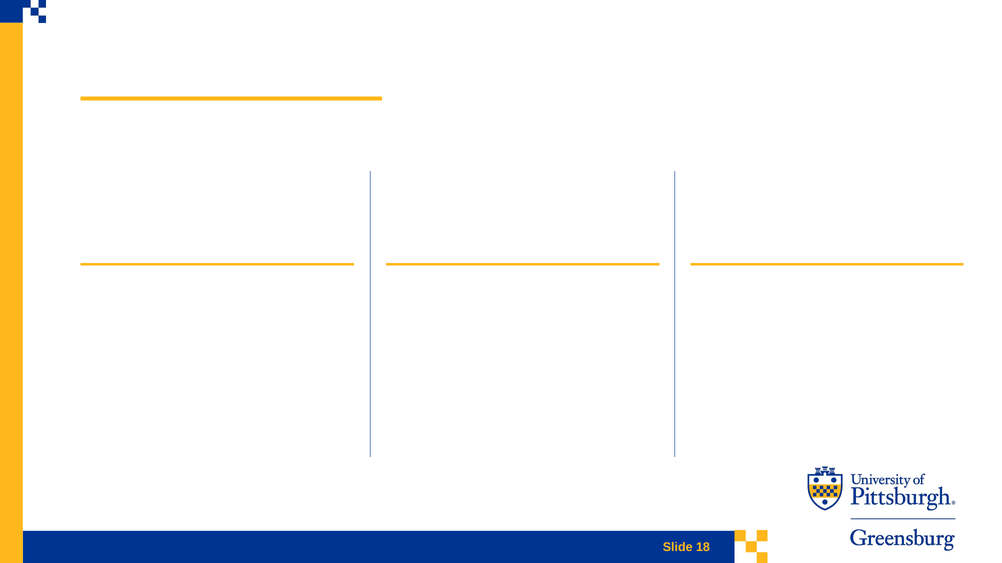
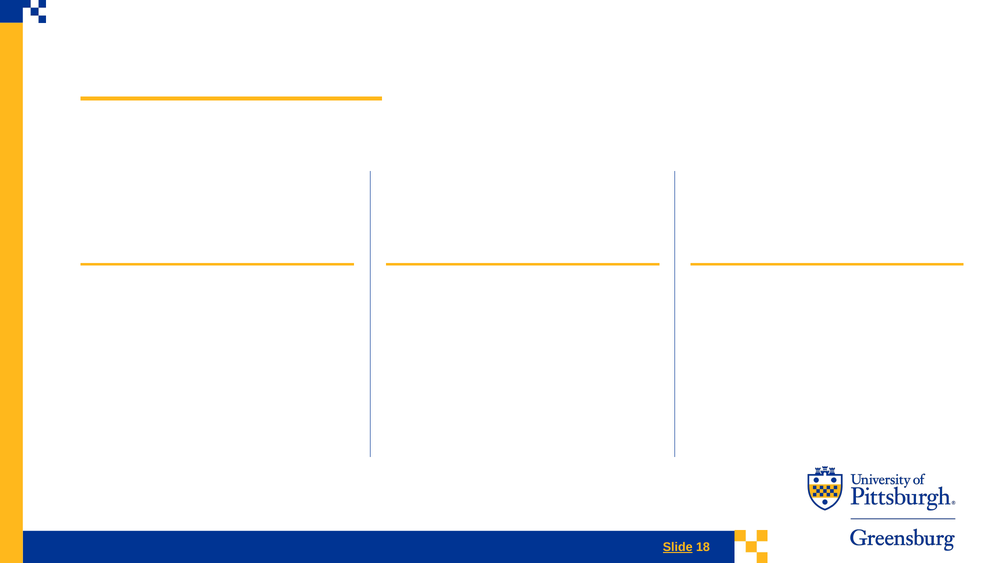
Slide underline: none -> present
